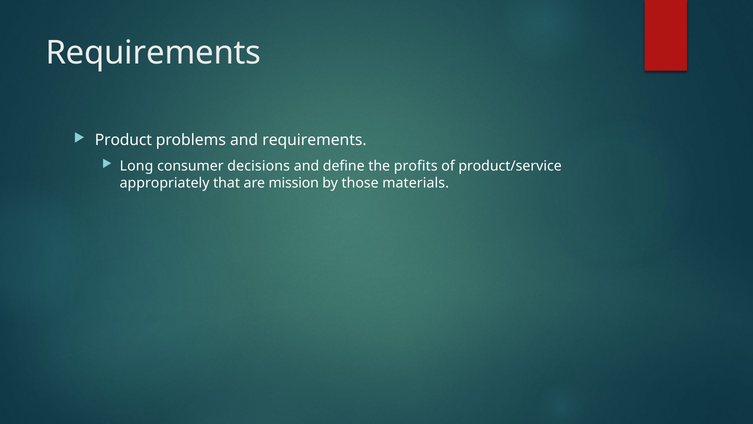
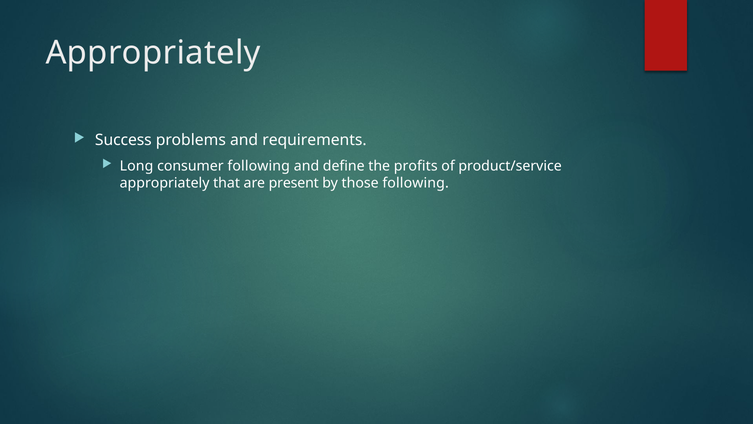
Requirements at (153, 53): Requirements -> Appropriately
Product: Product -> Success
consumer decisions: decisions -> following
mission: mission -> present
those materials: materials -> following
